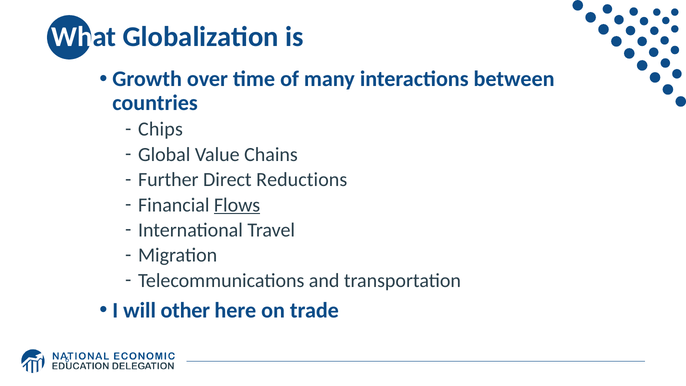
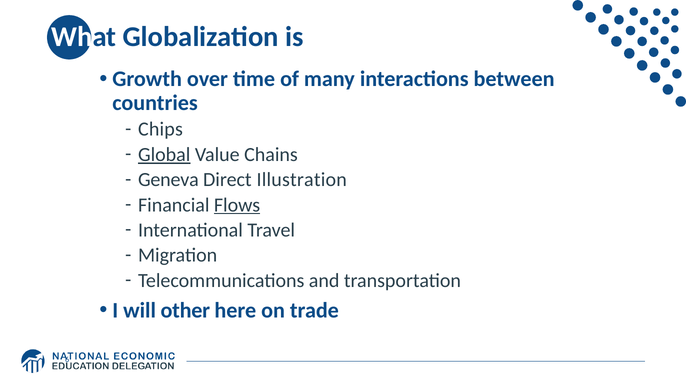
Global underline: none -> present
Further: Further -> Geneva
Reductions: Reductions -> Illustration
